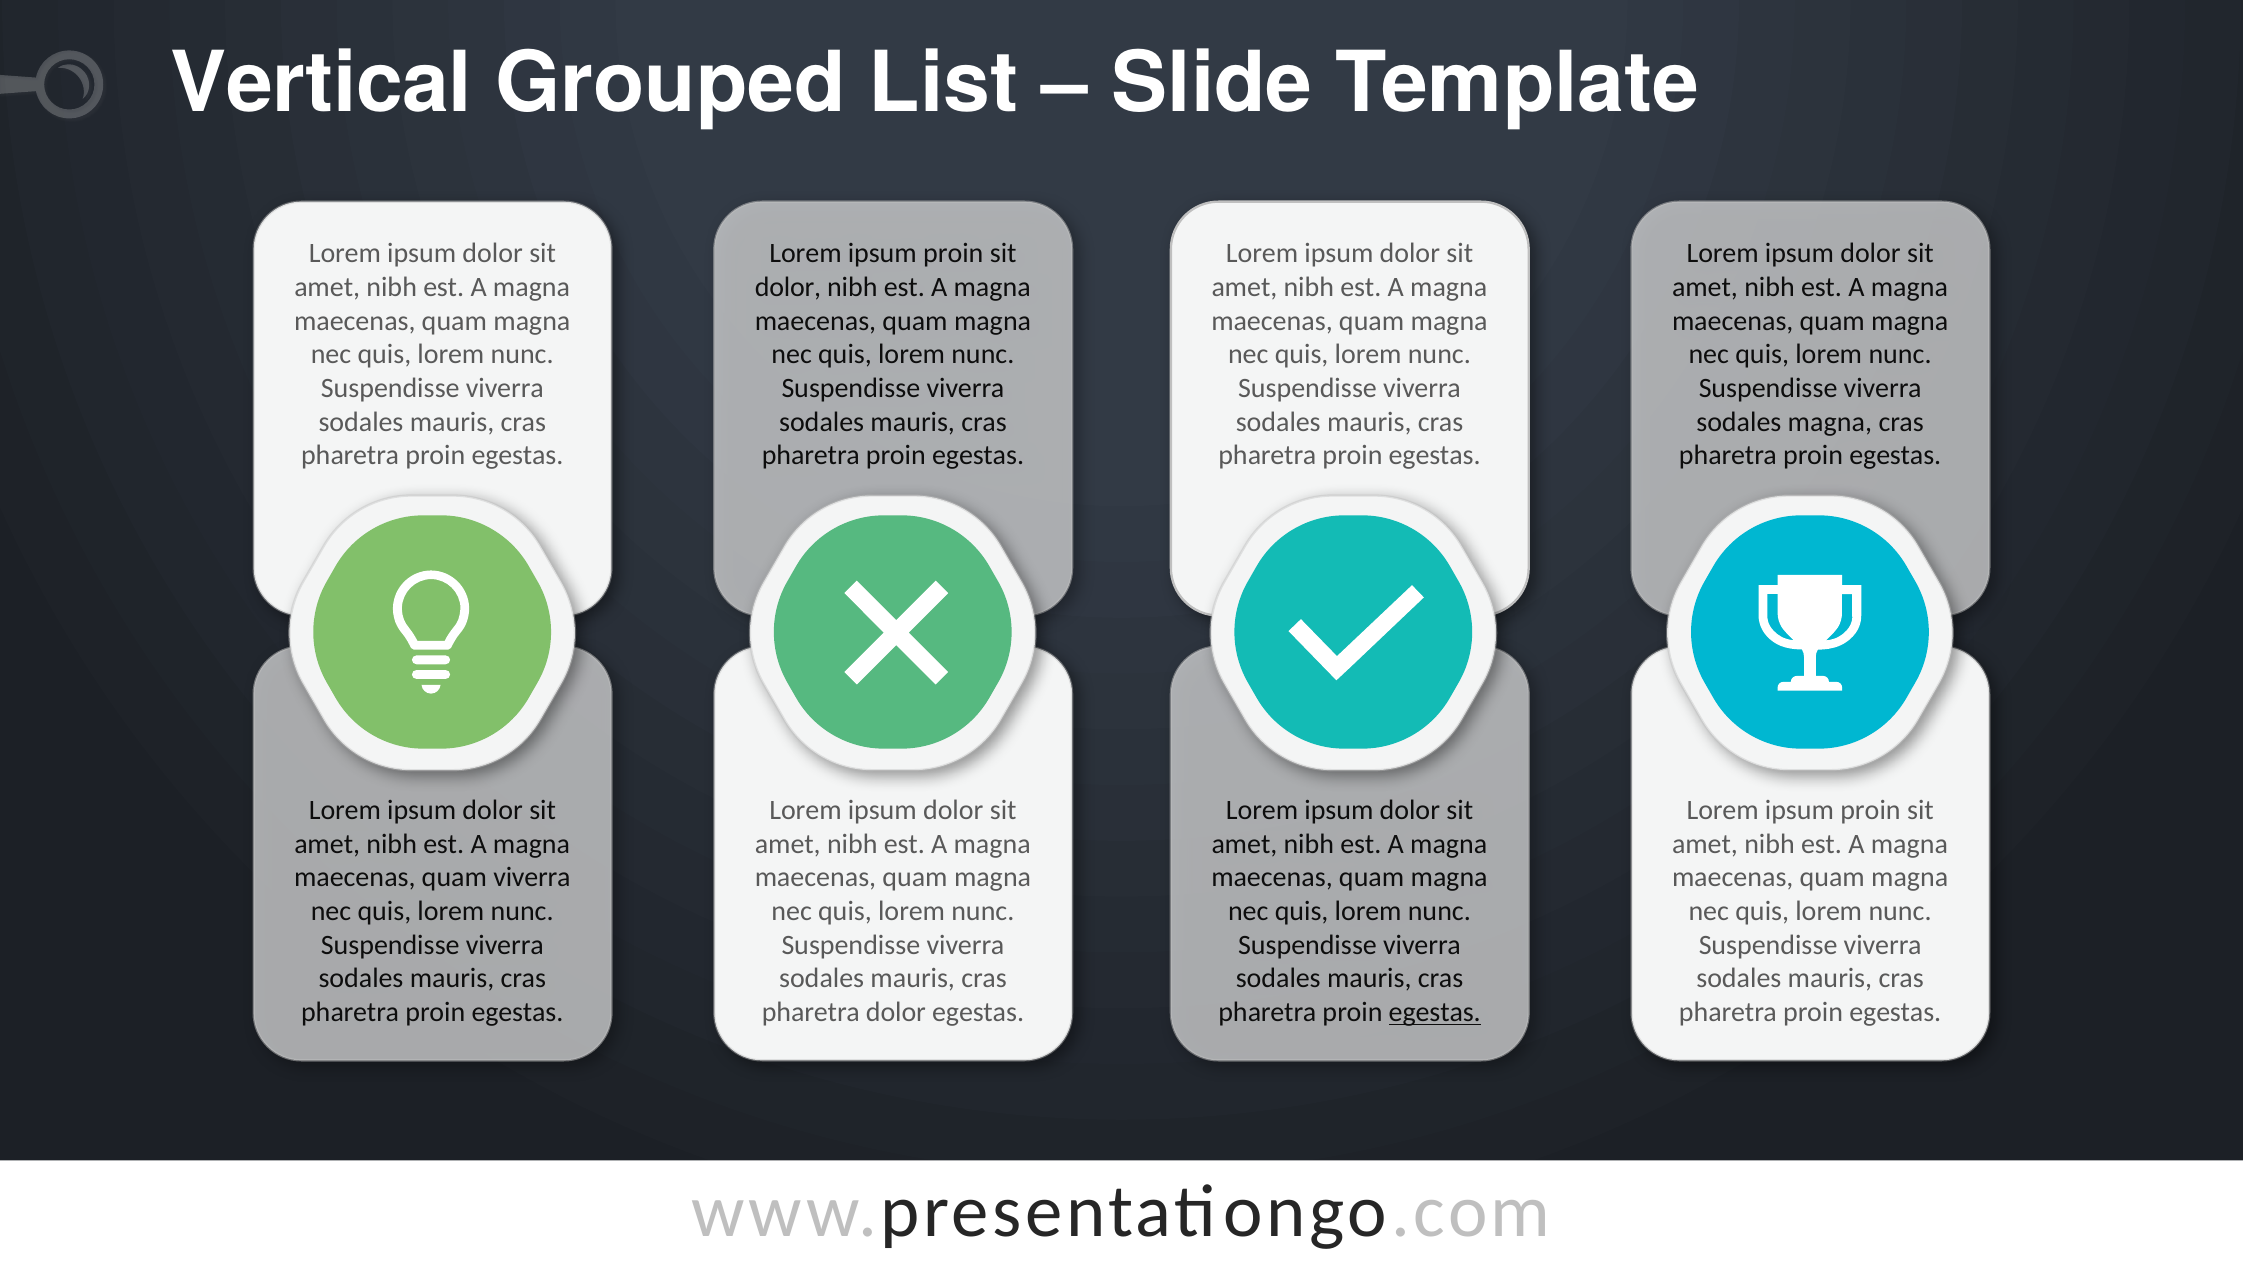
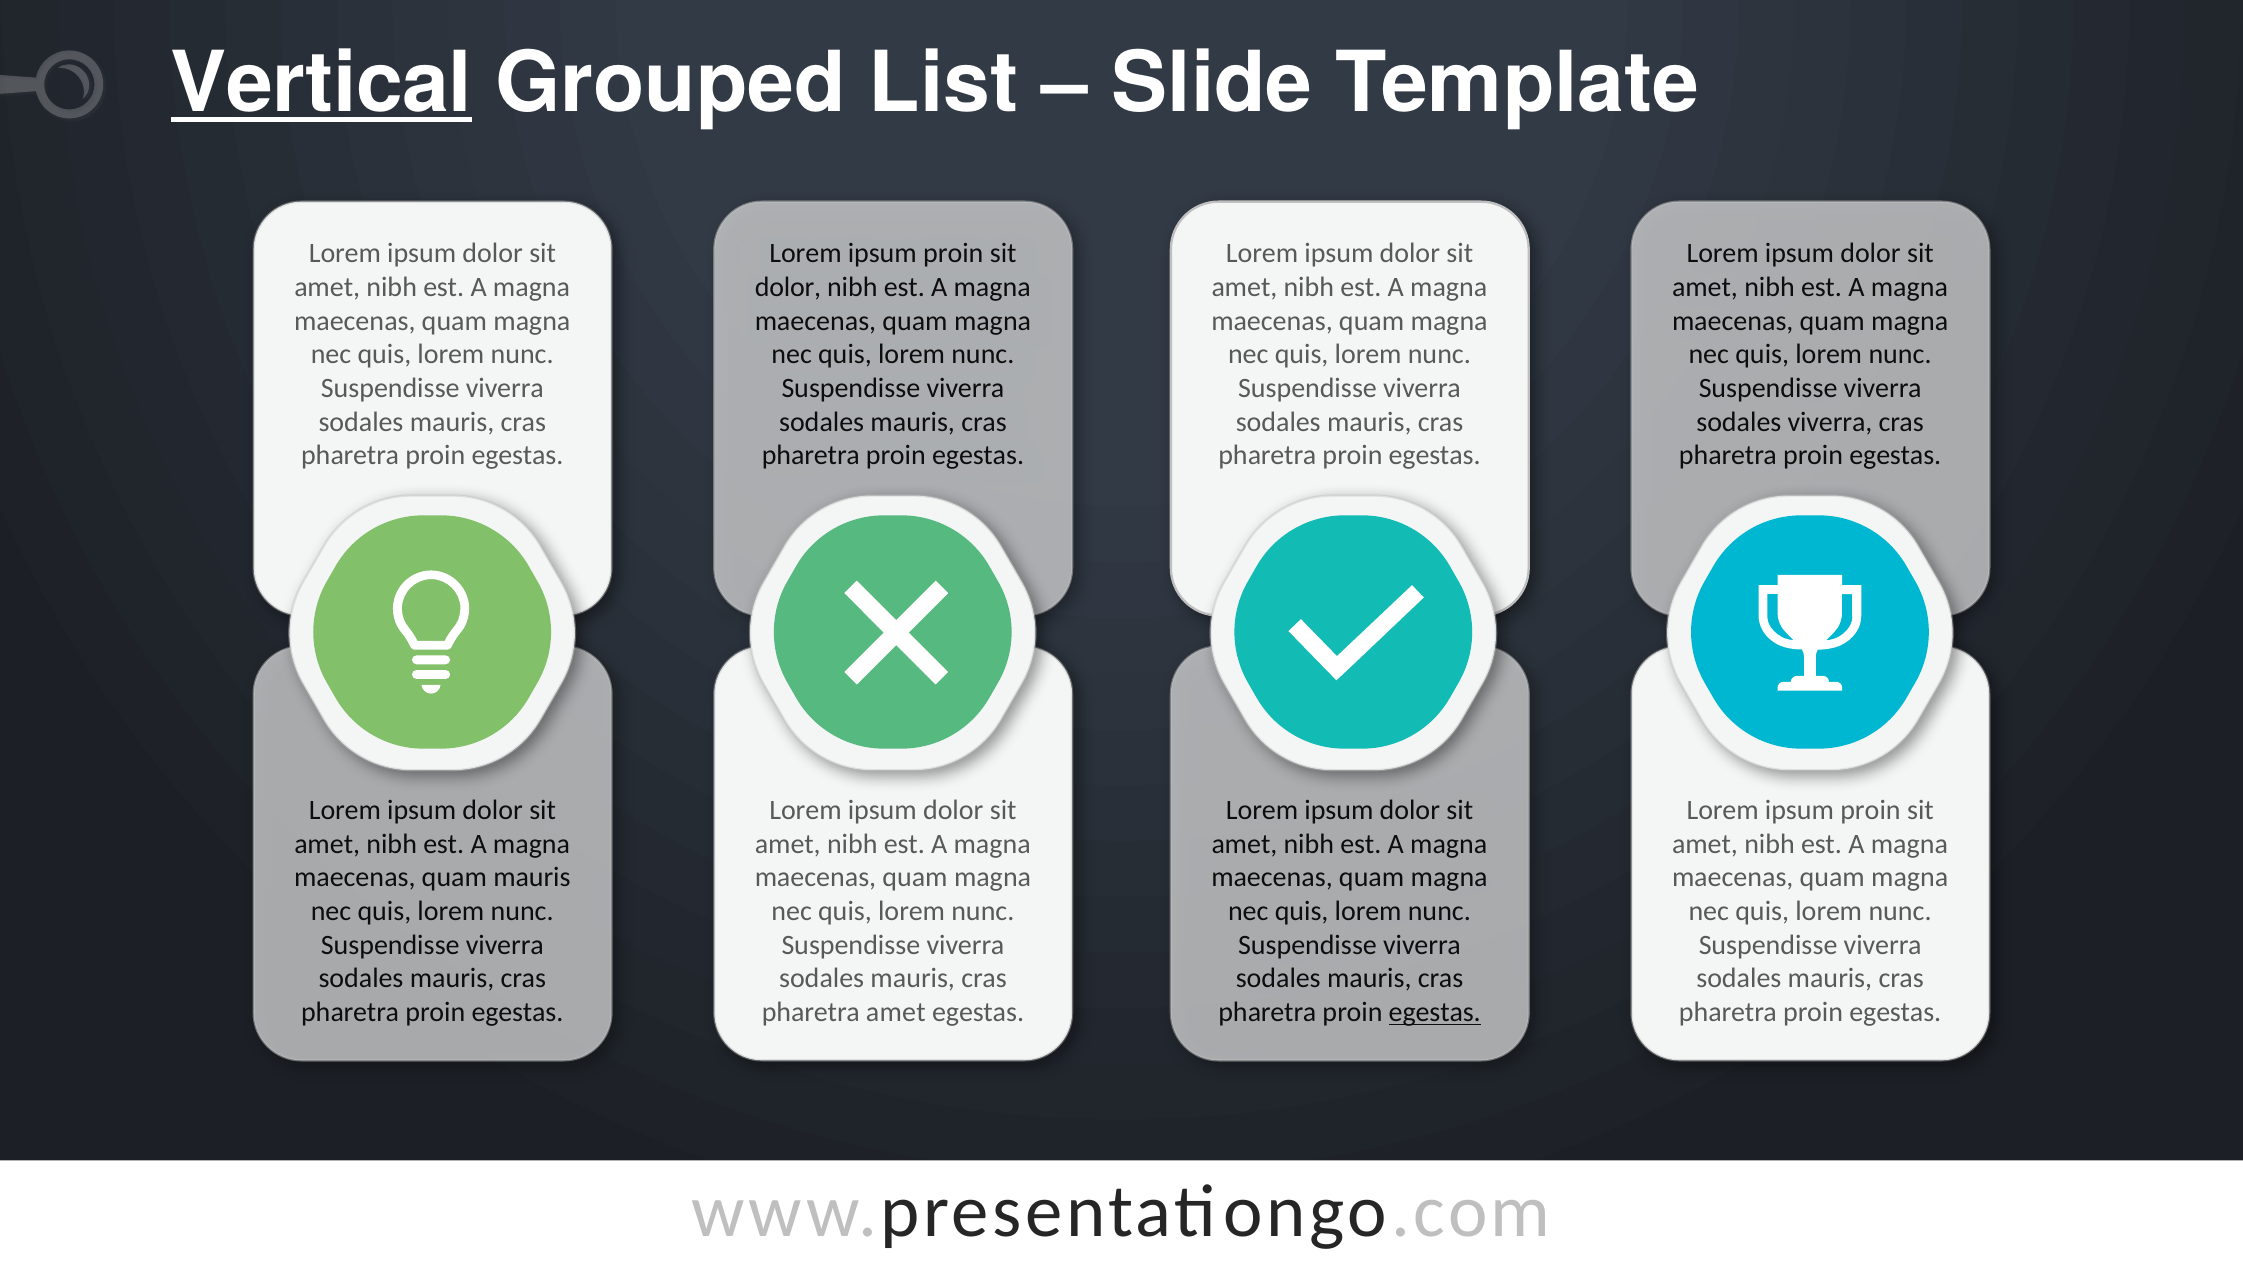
Vertical underline: none -> present
sodales magna: magna -> viverra
quam viverra: viverra -> mauris
pharetra dolor: dolor -> amet
